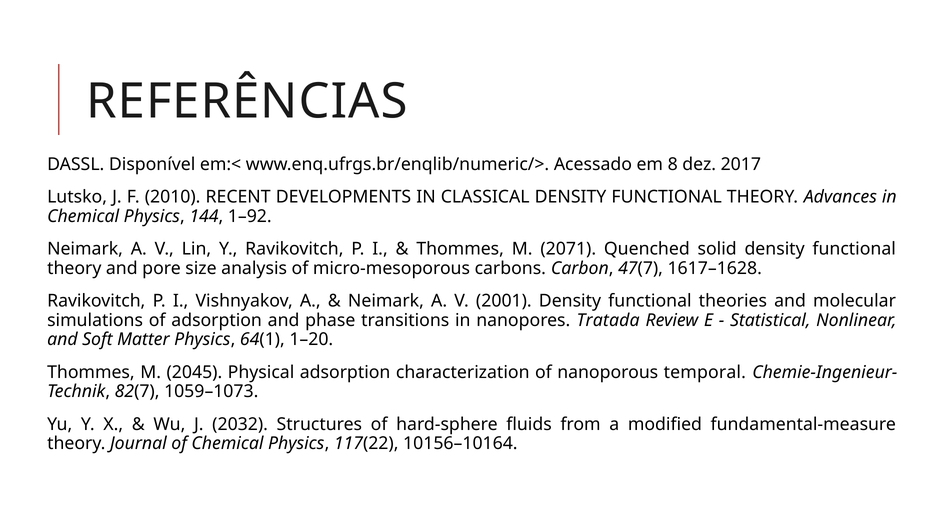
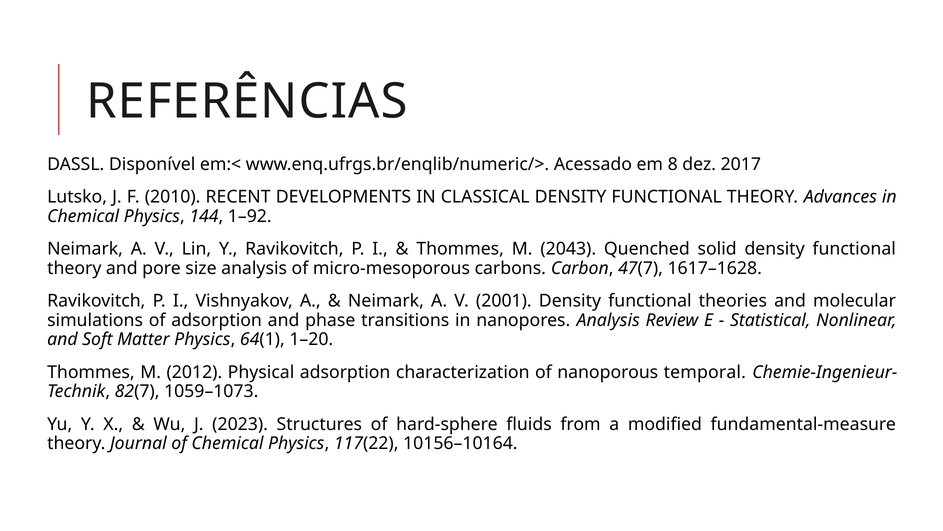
2071: 2071 -> 2043
nanopores Tratada: Tratada -> Analysis
2045: 2045 -> 2012
2032: 2032 -> 2023
